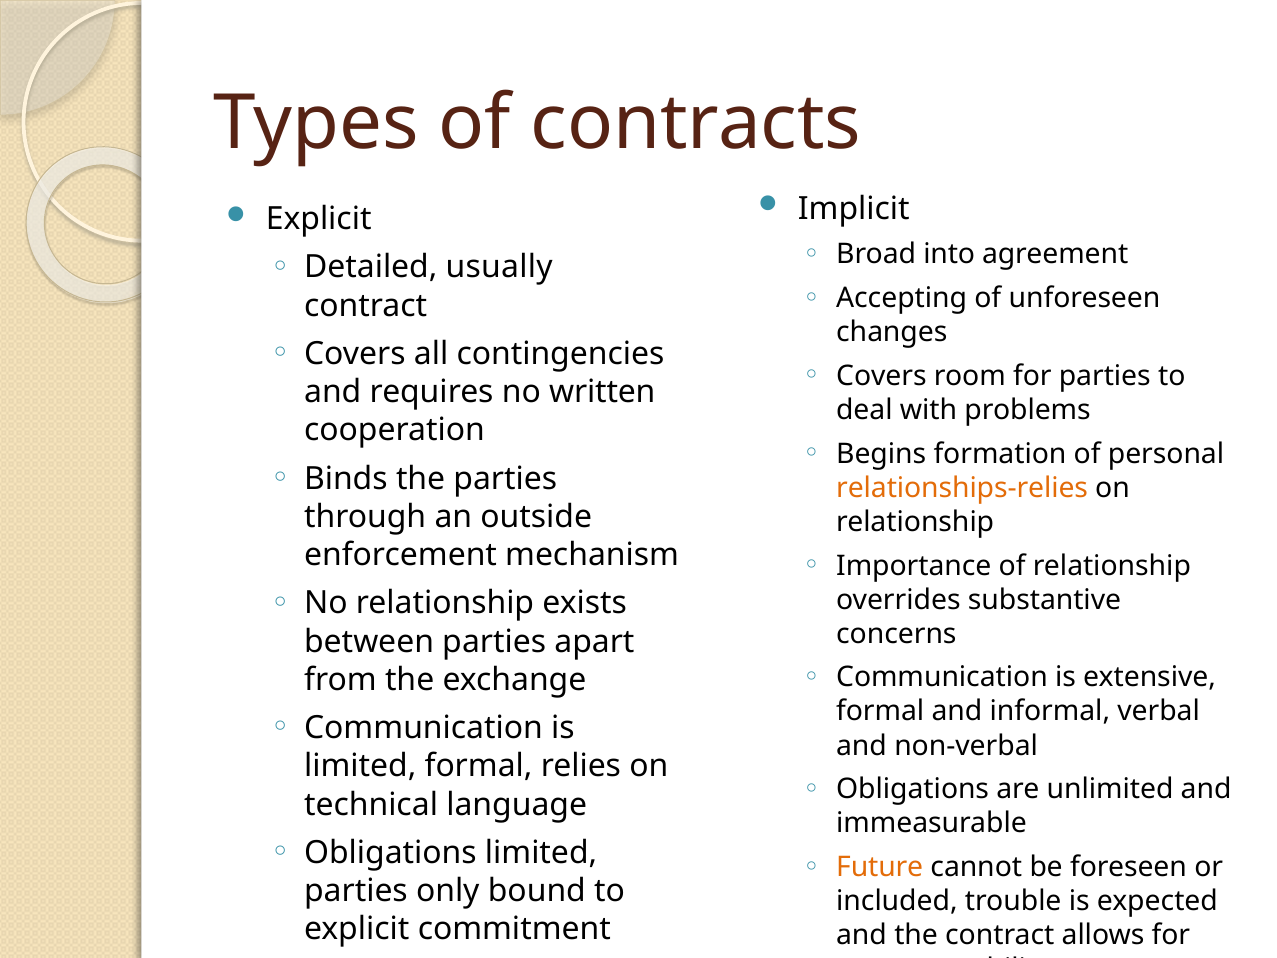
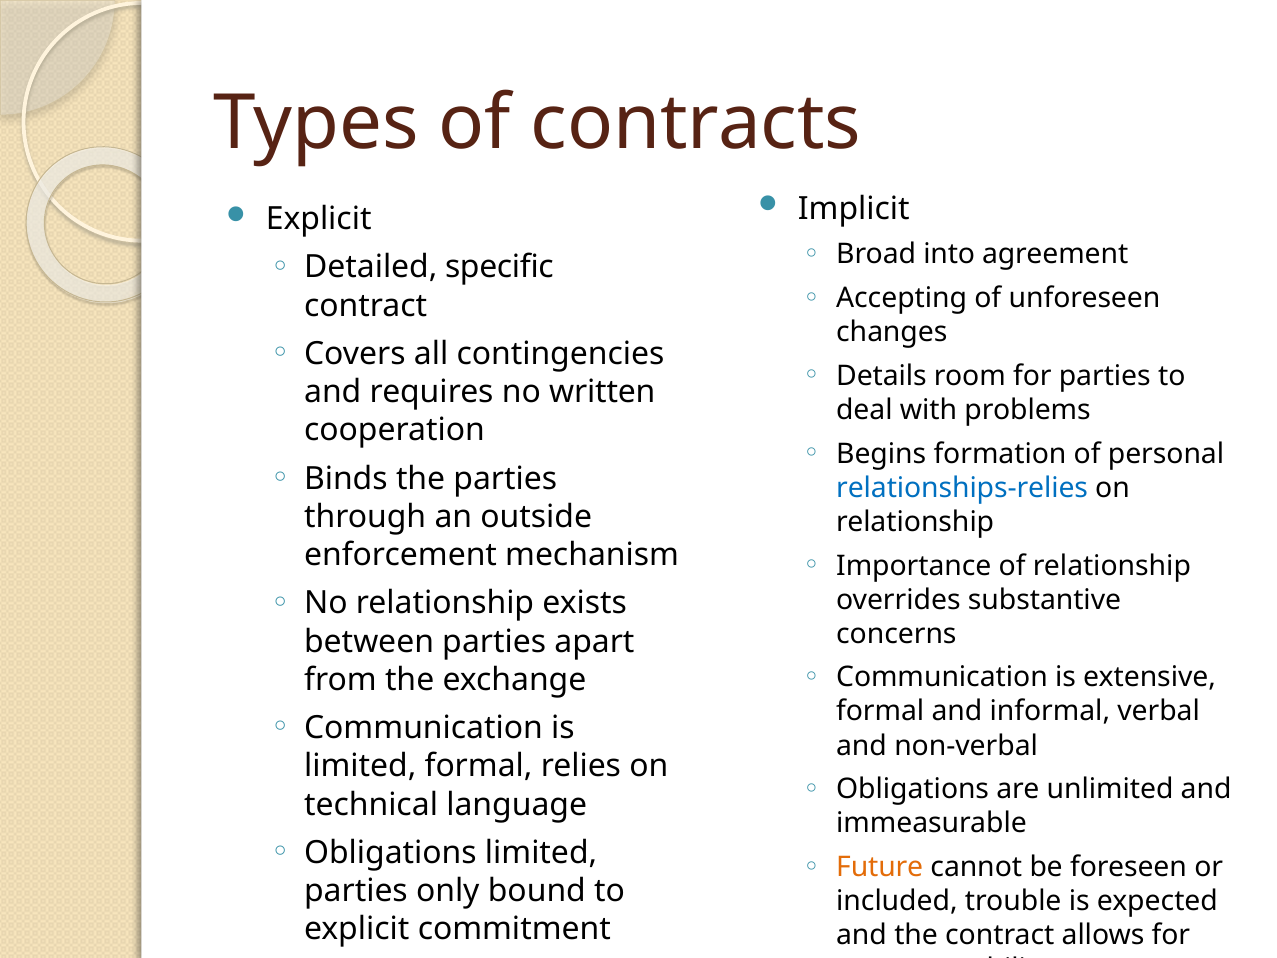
usually: usually -> specific
Covers at (881, 376): Covers -> Details
relationships-relies colour: orange -> blue
